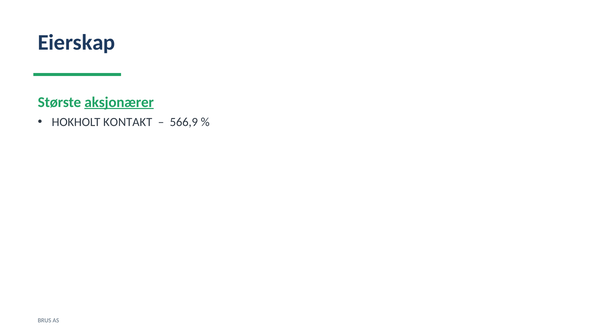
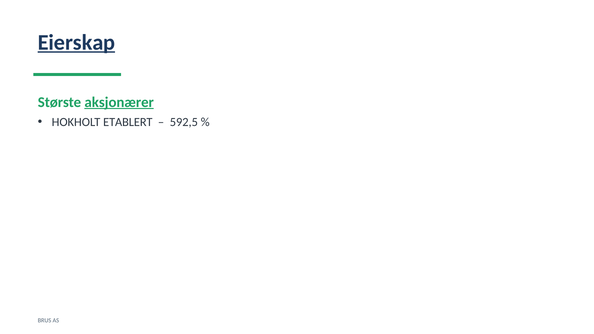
Eierskap underline: none -> present
KONTAKT: KONTAKT -> ETABLERT
566,9: 566,9 -> 592,5
